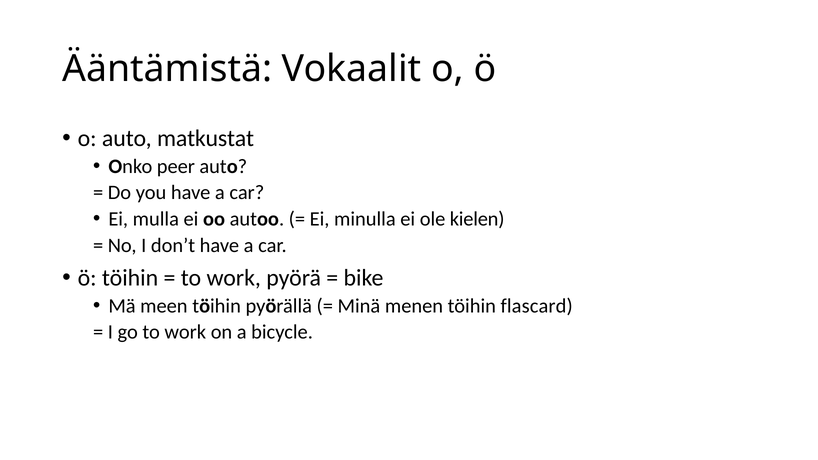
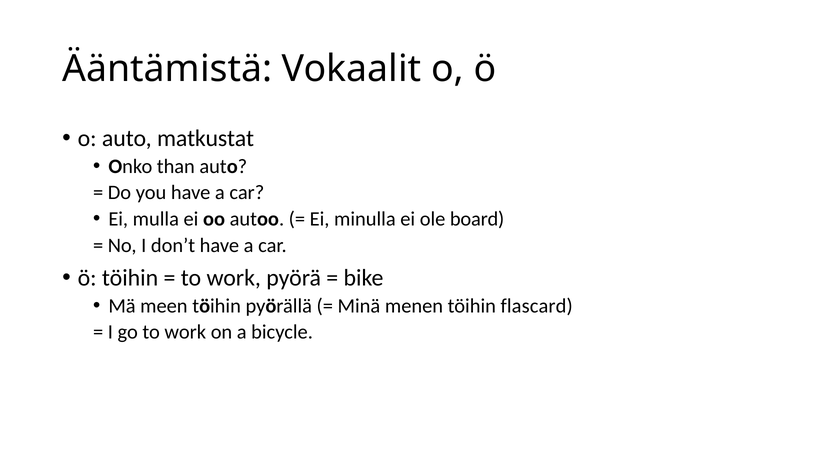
peer: peer -> than
kielen: kielen -> board
